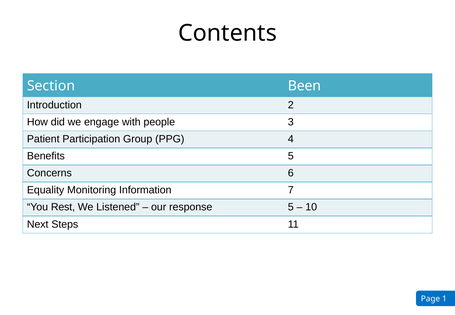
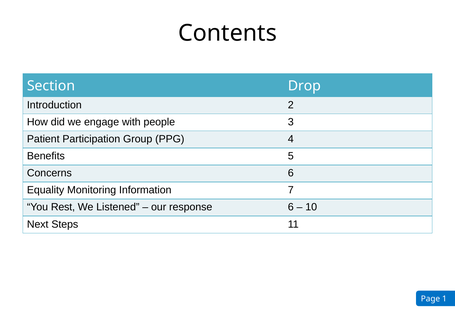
Been: Been -> Drop
response 5: 5 -> 6
